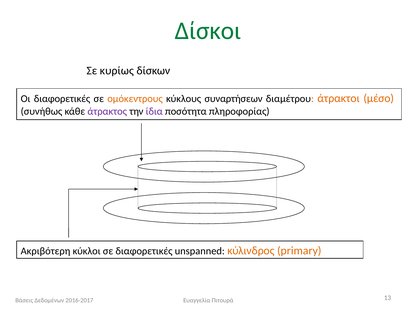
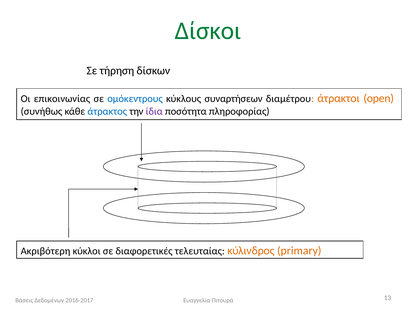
κυρίως: κυρίως -> τήρηση
Οι διαφορετικές: διαφορετικές -> επικοινωνίας
ομόκεντρους colour: orange -> blue
μέσο: μέσο -> open
άτρακτος colour: purple -> blue
unspanned: unspanned -> τελευταίας
